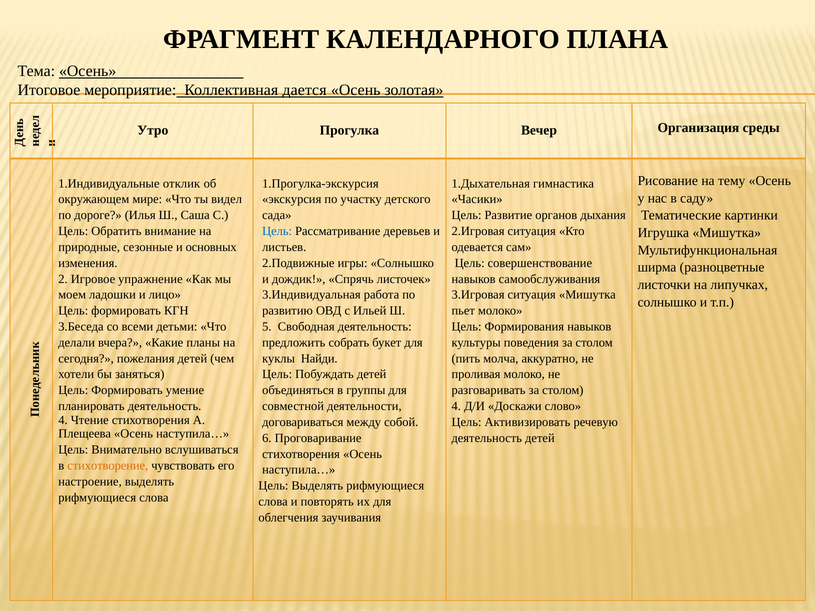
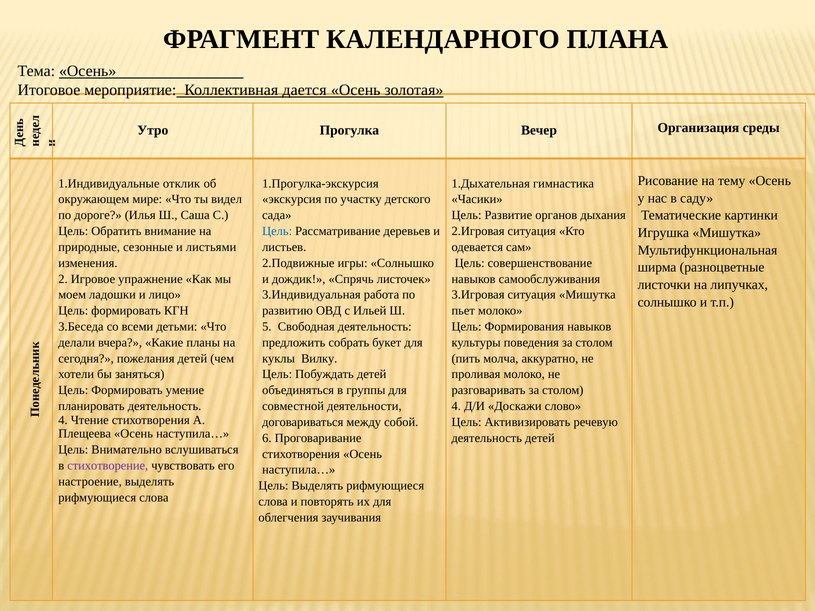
основных: основных -> листьями
Найди: Найди -> Вилку
стихотворение colour: orange -> purple
